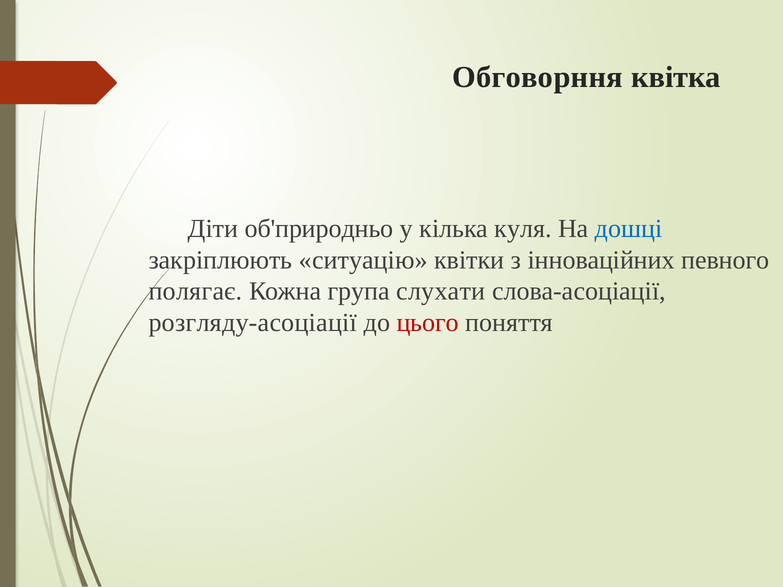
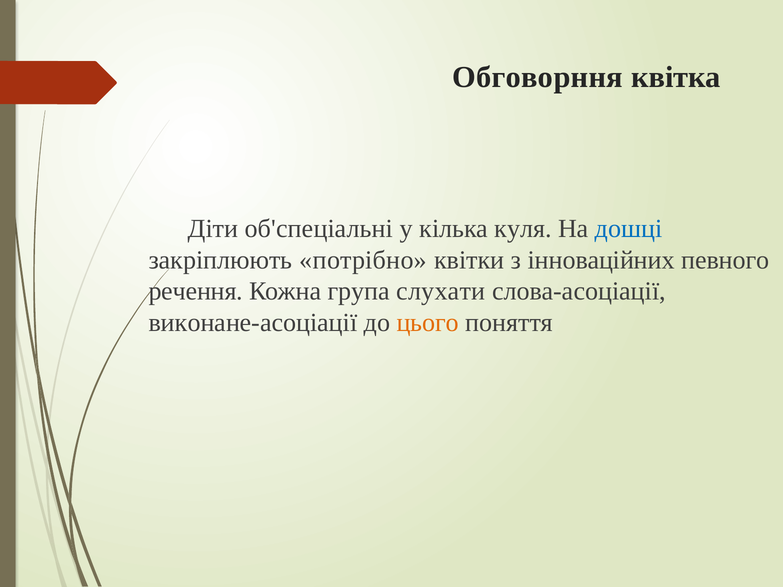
об'природньо: об'природньо -> об'спеціальні
ситуацію: ситуацію -> потрібно
полягає: полягає -> речення
розгляду-асоціації: розгляду-асоціації -> виконане-асоціації
цього colour: red -> orange
